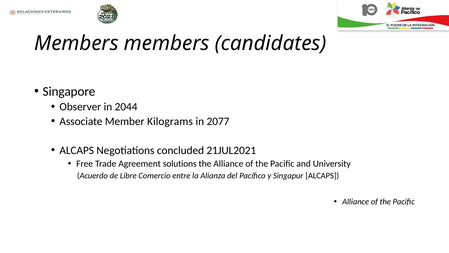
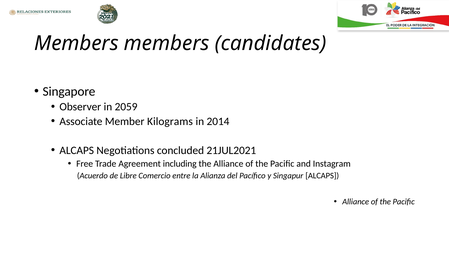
2044: 2044 -> 2059
2077: 2077 -> 2014
solutions: solutions -> including
University: University -> Instagram
